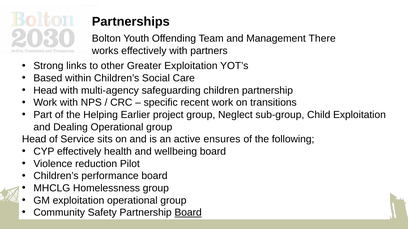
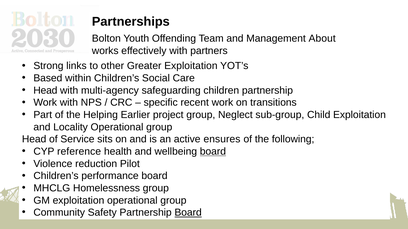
There: There -> About
Dealing: Dealing -> Locality
CYP effectively: effectively -> reference
board at (213, 152) underline: none -> present
